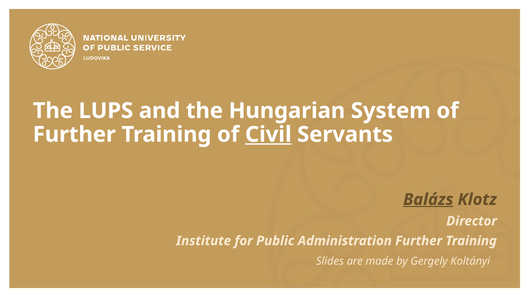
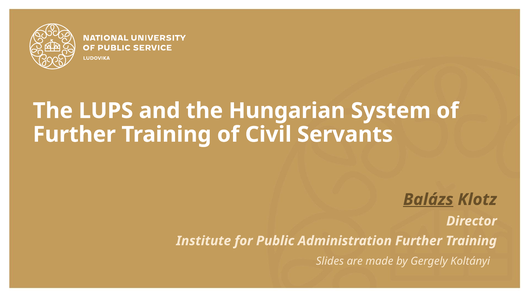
Civil underline: present -> none
